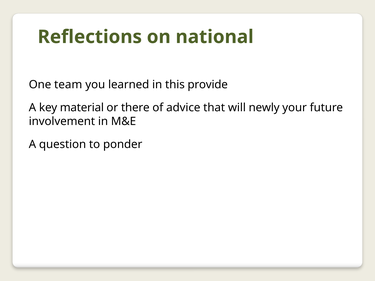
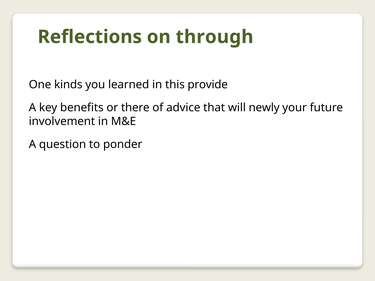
national: national -> through
team: team -> kinds
material: material -> benefits
